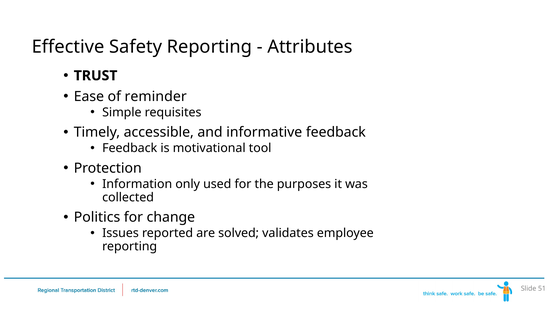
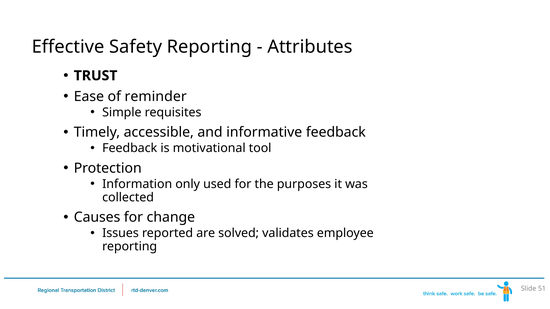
Politics: Politics -> Causes
